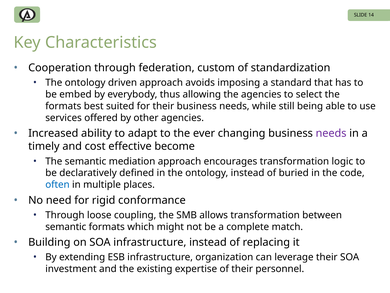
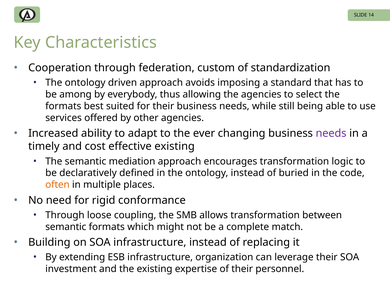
embed: embed -> among
effective become: become -> existing
often colour: blue -> orange
